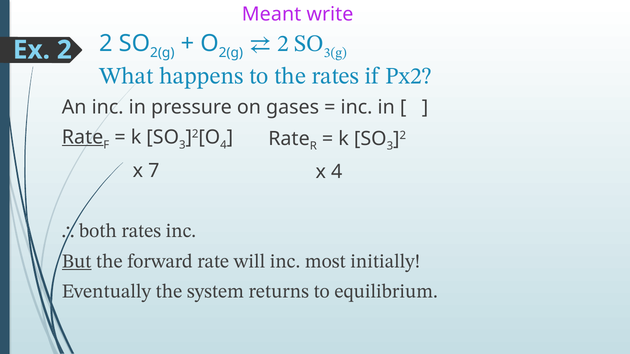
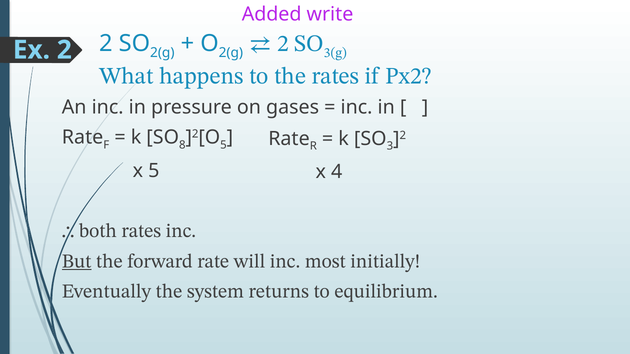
Meant: Meant -> Added
Rate at (83, 137) underline: present -> none
3 at (182, 145): 3 -> 8
4 at (223, 145): 4 -> 5
x 7: 7 -> 5
